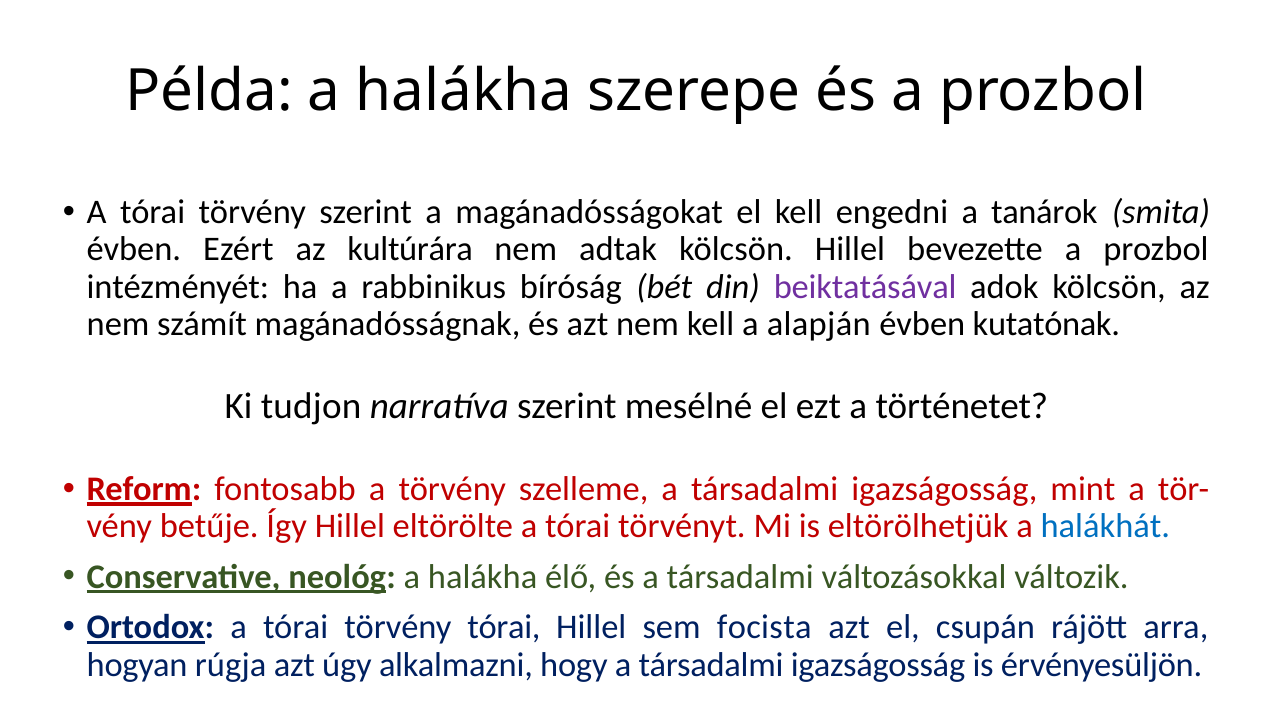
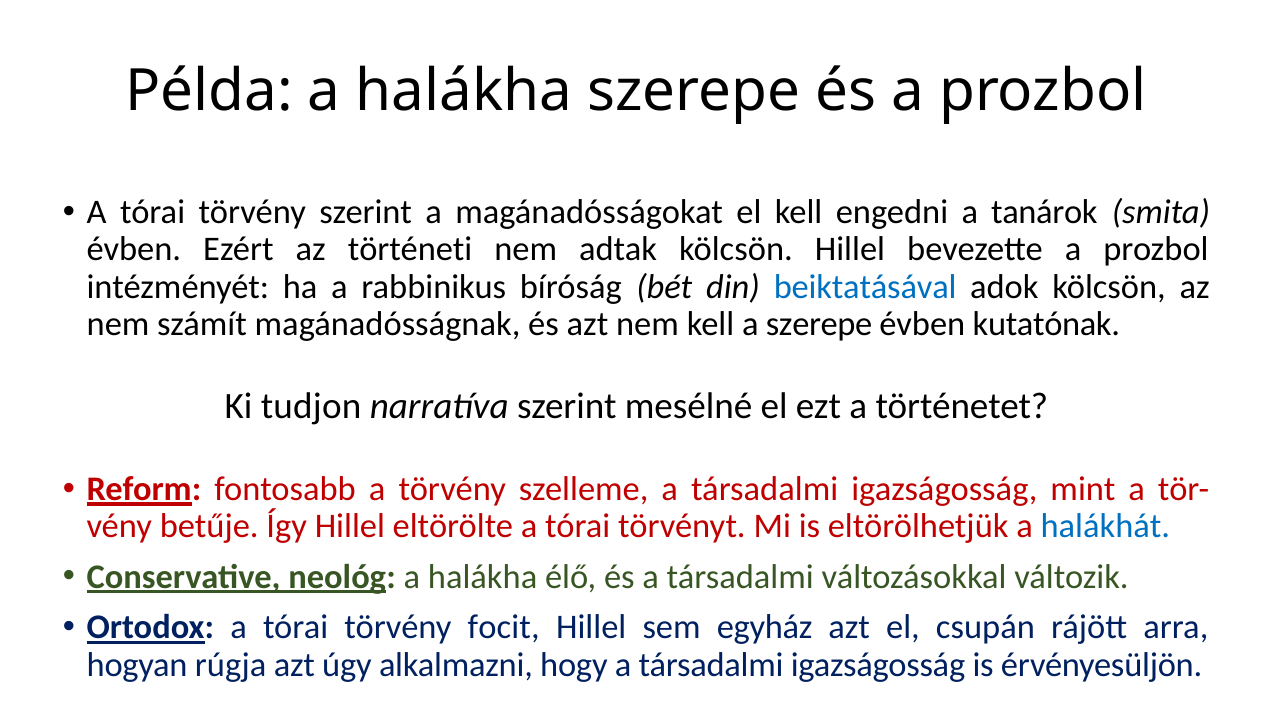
kultúrára: kultúrára -> történeti
beiktatásával colour: purple -> blue
a alapján: alapján -> szerepe
törvény tórai: tórai -> focit
focista: focista -> egyház
